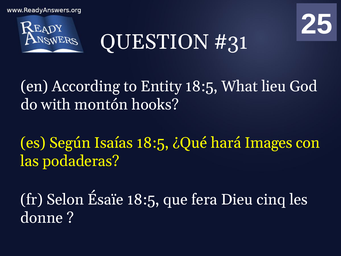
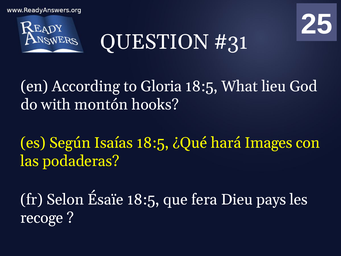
Entity: Entity -> Gloria
cinq: cinq -> pays
donne: donne -> recoge
